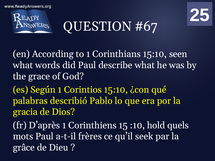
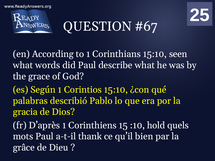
frères: frères -> thank
seek: seek -> bien
